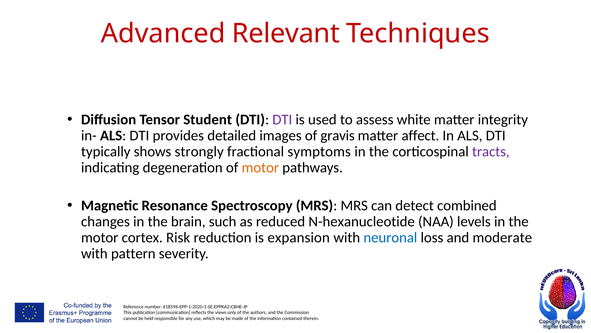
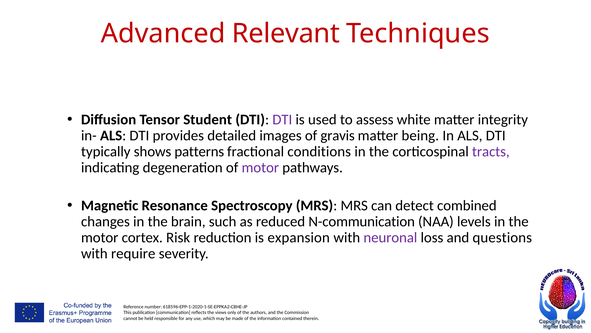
affect: affect -> being
strongly: strongly -> patterns
symptoms: symptoms -> conditions
motor at (260, 167) colour: orange -> purple
N-hexanucleotide: N-hexanucleotide -> N-communication
neuronal colour: blue -> purple
moderate: moderate -> questions
pattern: pattern -> require
